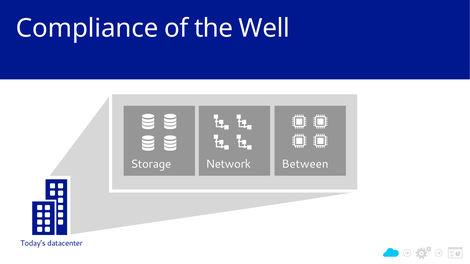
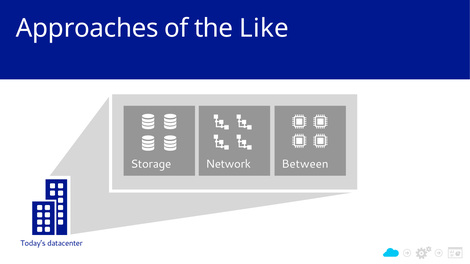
Compliance: Compliance -> Approaches
Well: Well -> Like
